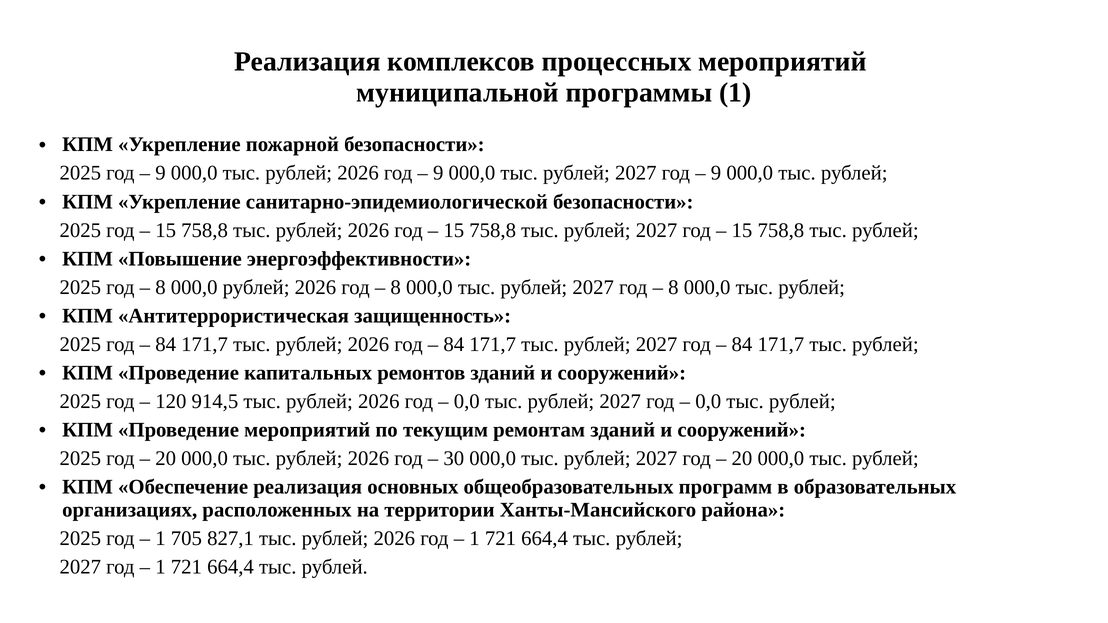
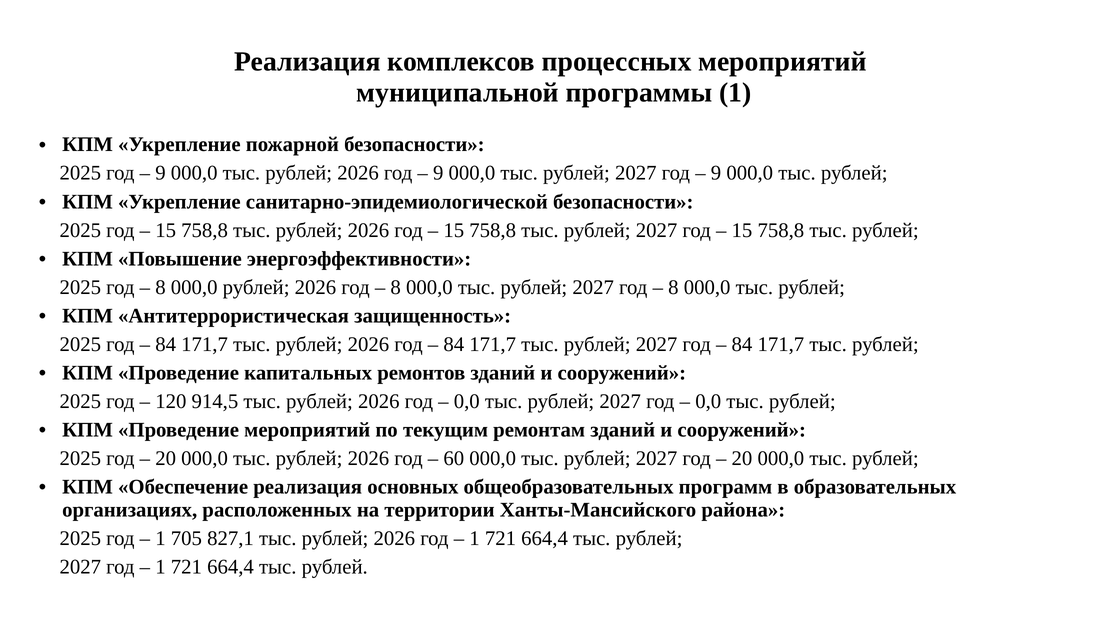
30: 30 -> 60
